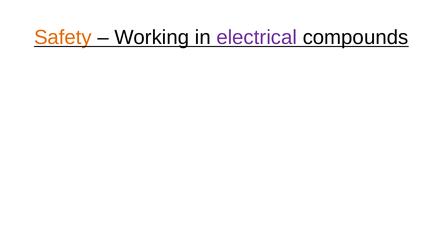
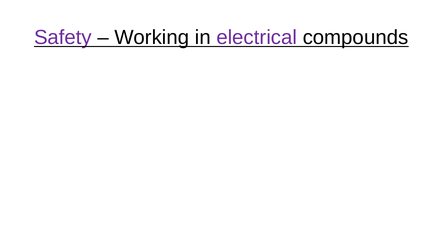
Safety colour: orange -> purple
